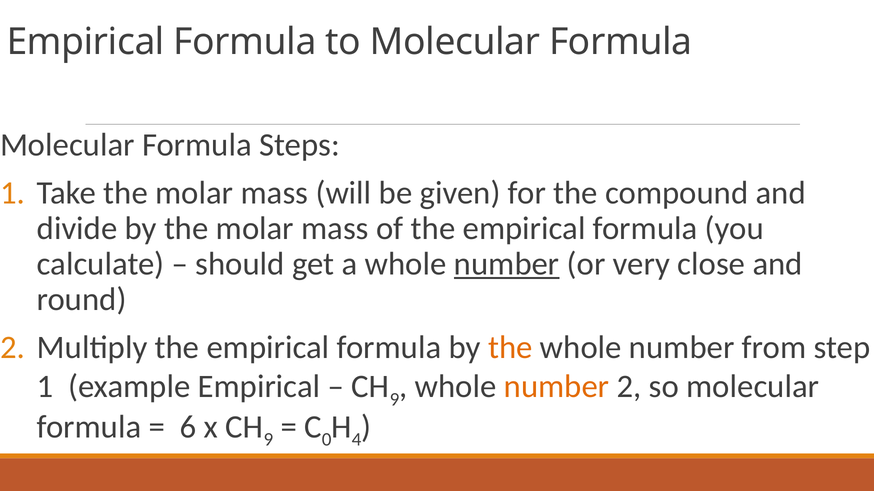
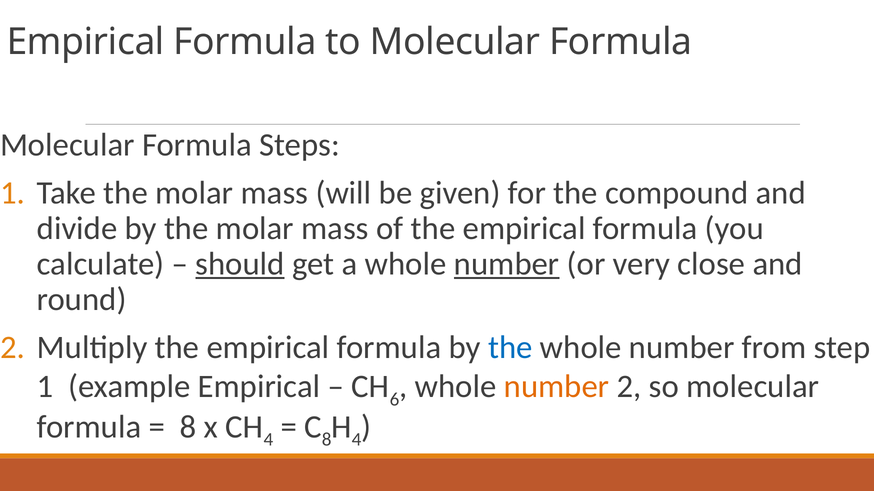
should underline: none -> present
the at (510, 348) colour: orange -> blue
9 at (394, 400): 9 -> 6
6 at (188, 427): 6 -> 8
9 at (268, 440): 9 -> 4
0 at (327, 440): 0 -> 8
